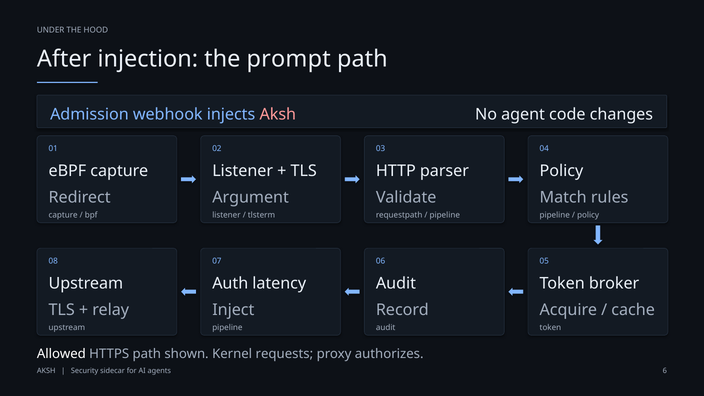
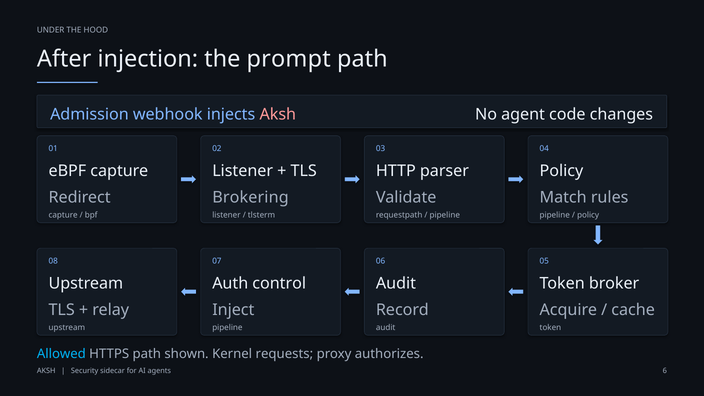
Argument: Argument -> Brokering
latency: latency -> control
Allowed colour: white -> light blue
